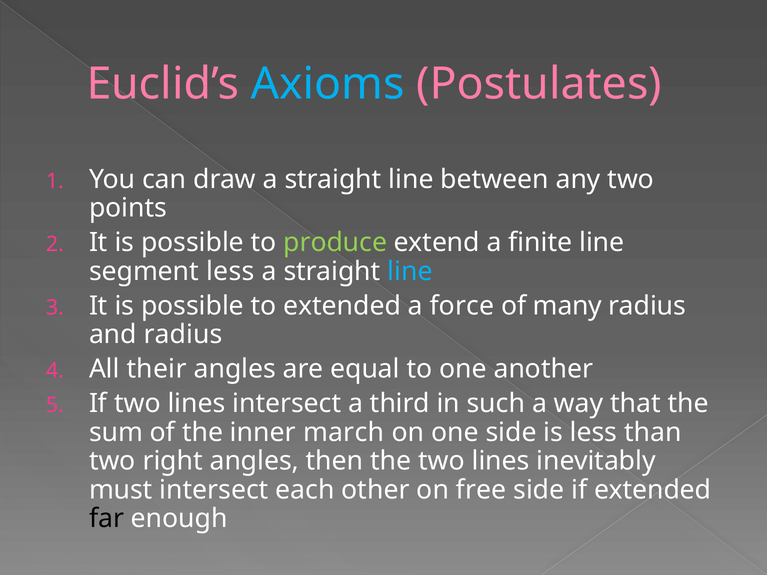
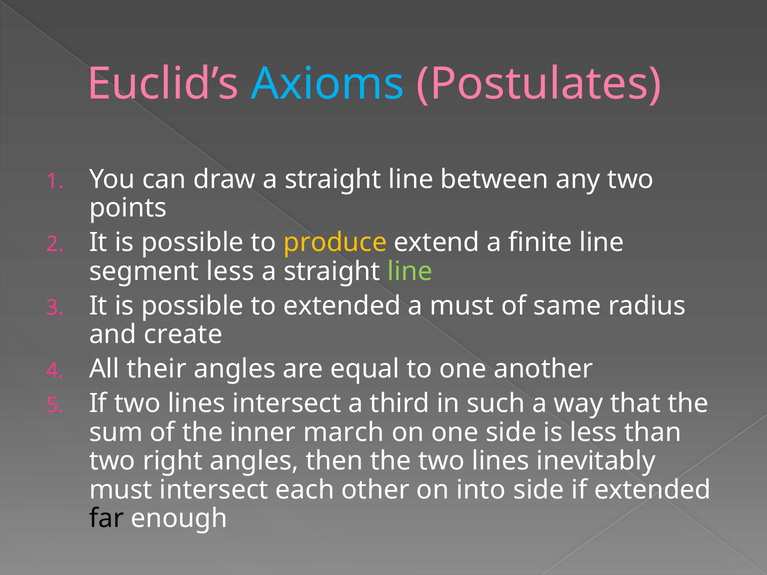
produce colour: light green -> yellow
line at (410, 272) colour: light blue -> light green
a force: force -> must
many: many -> same
and radius: radius -> create
free: free -> into
